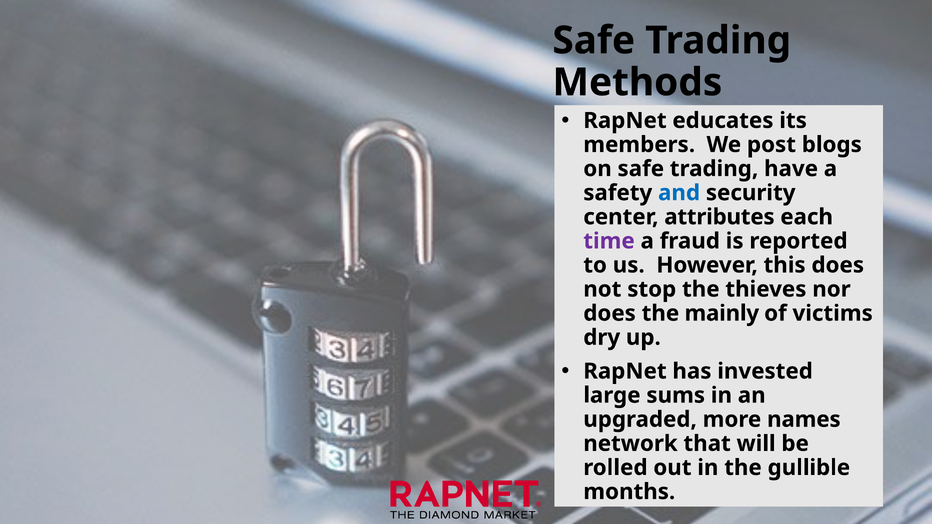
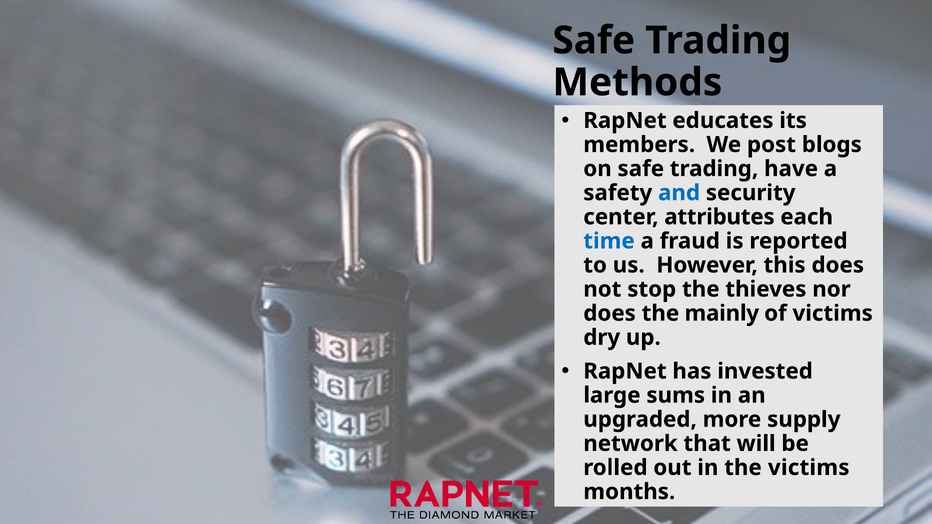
time colour: purple -> blue
names: names -> supply
the gullible: gullible -> victims
